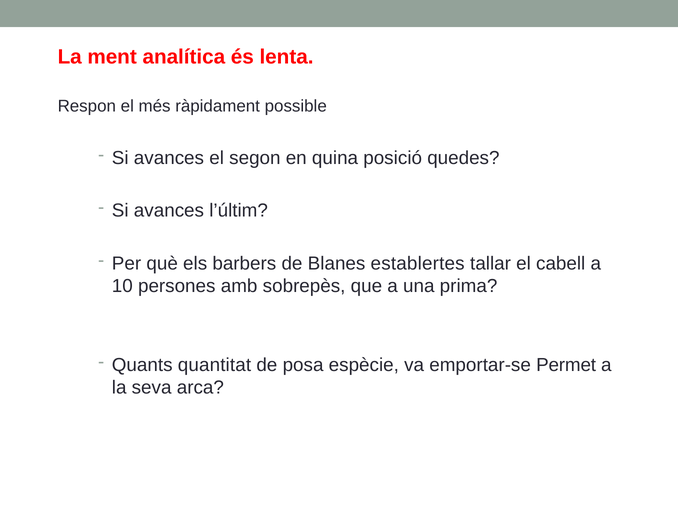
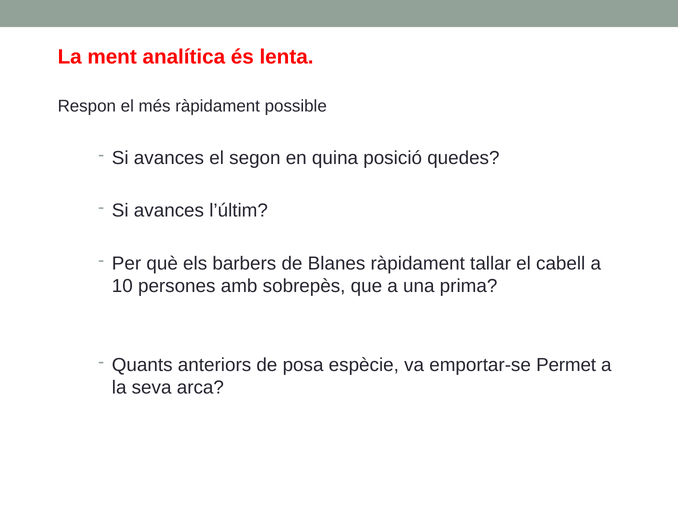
Blanes establertes: establertes -> ràpidament
quantitat: quantitat -> anteriors
